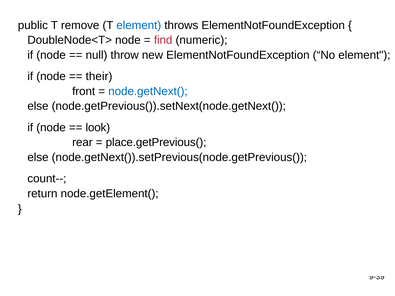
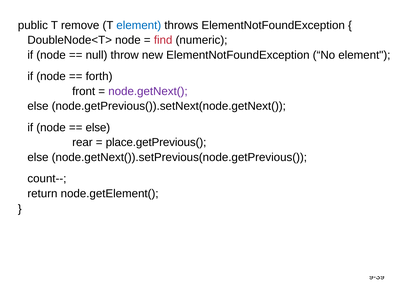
their: their -> forth
node.getNext( colour: blue -> purple
look at (98, 128): look -> else
